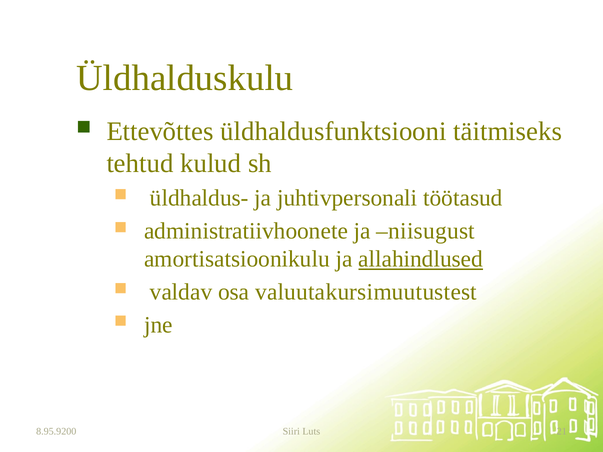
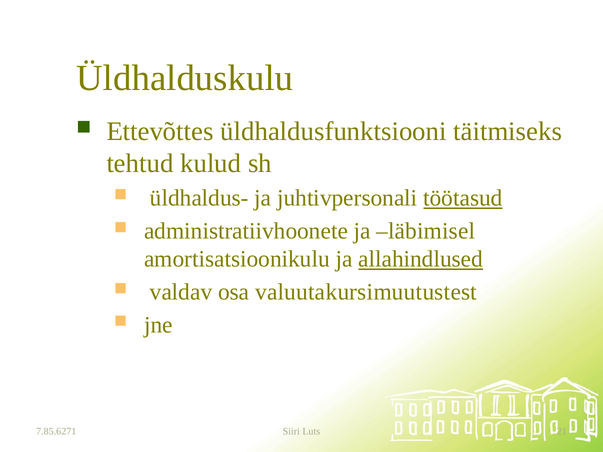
töötasud underline: none -> present
niisugust: niisugust -> läbimisel
8.95.9200: 8.95.9200 -> 7.85.6271
